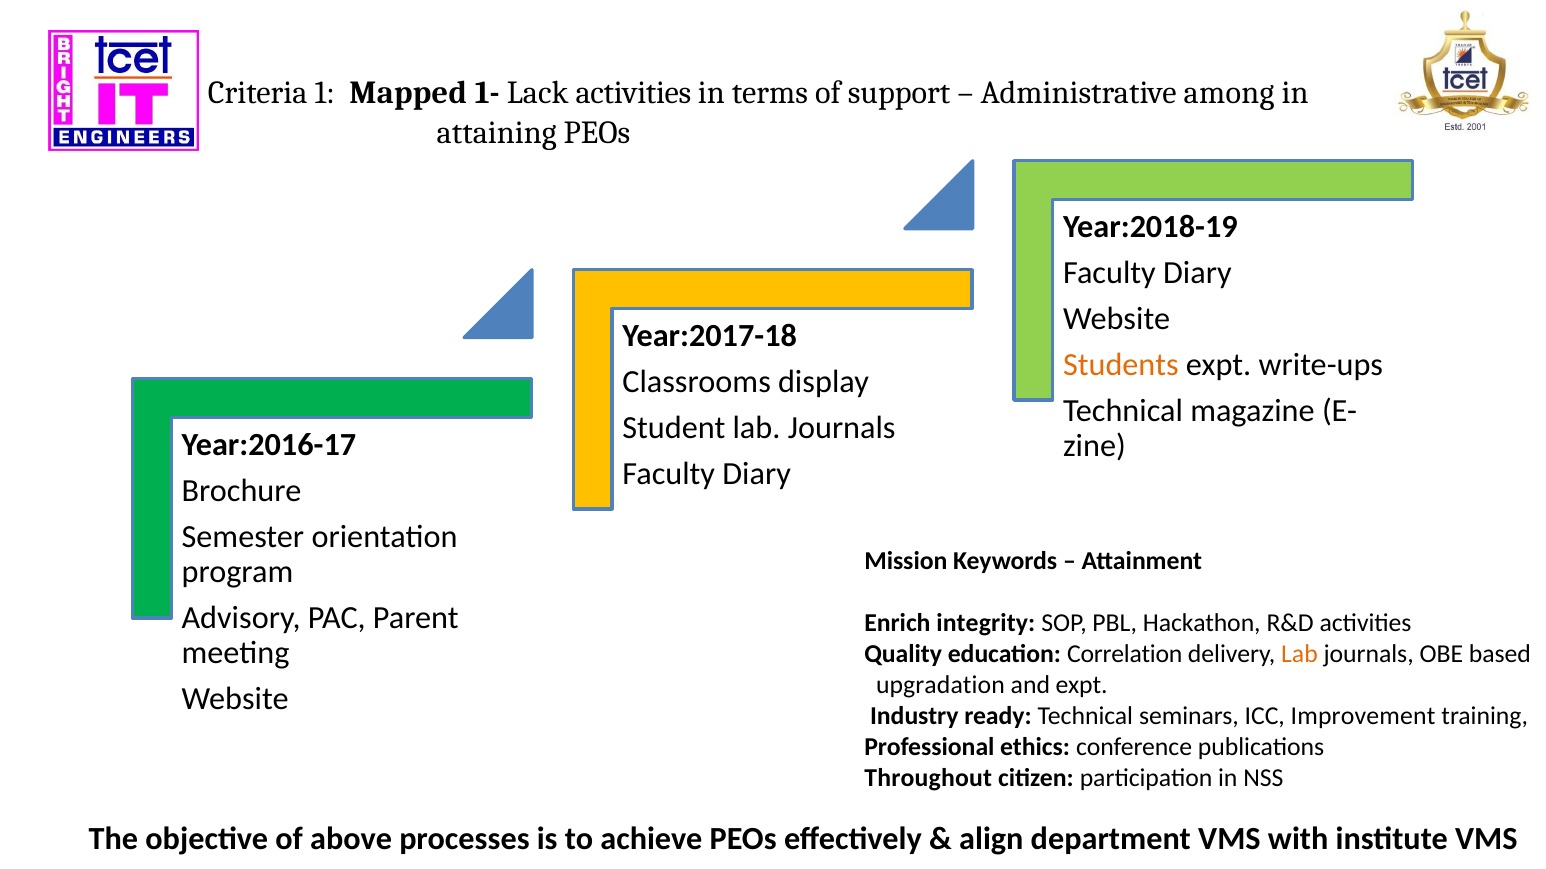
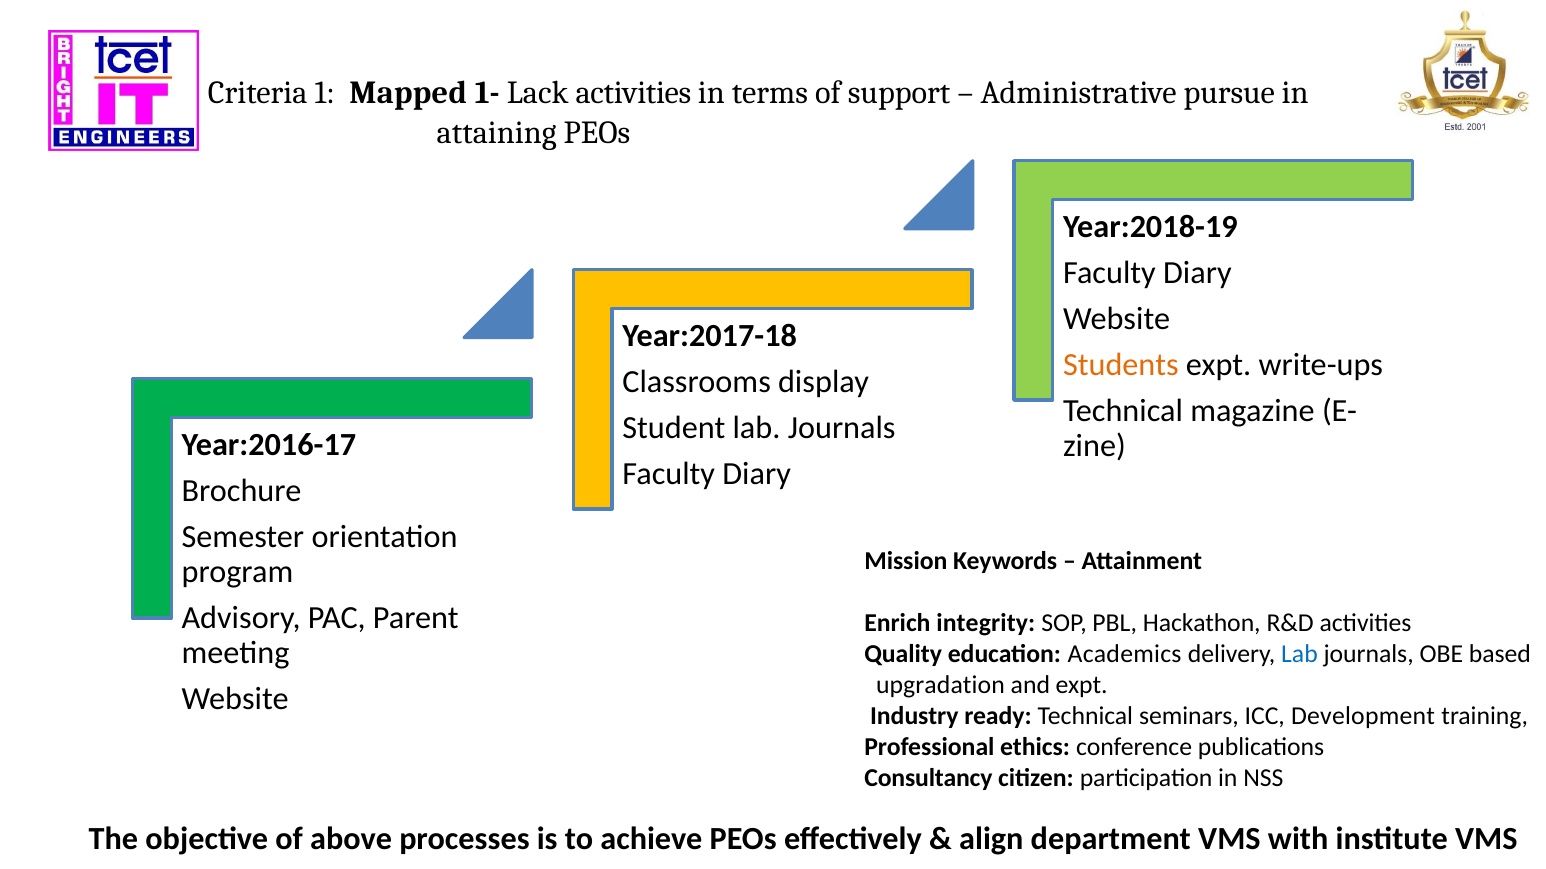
among: among -> pursue
Correlation: Correlation -> Academics
Lab at (1299, 655) colour: orange -> blue
Improvement: Improvement -> Development
Throughout: Throughout -> Consultancy
